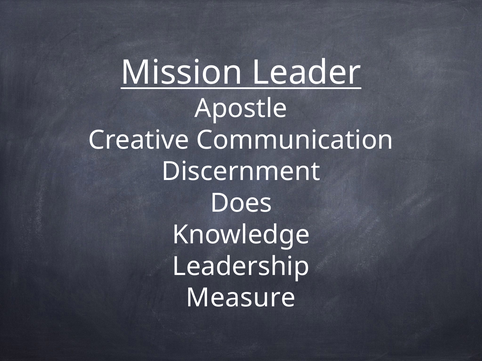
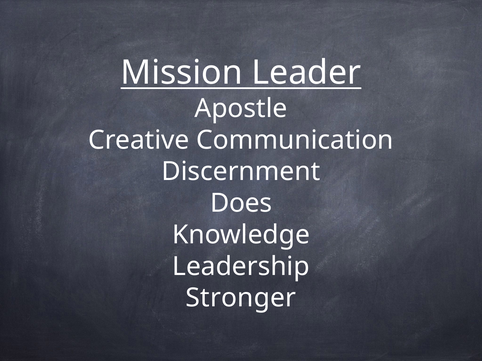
Measure: Measure -> Stronger
